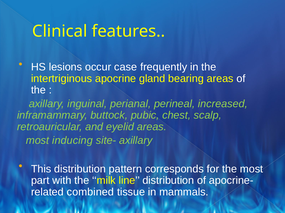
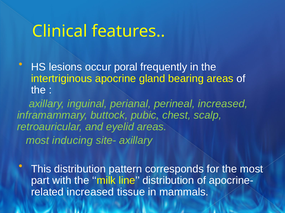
case: case -> poral
combined at (90, 193): combined -> increased
